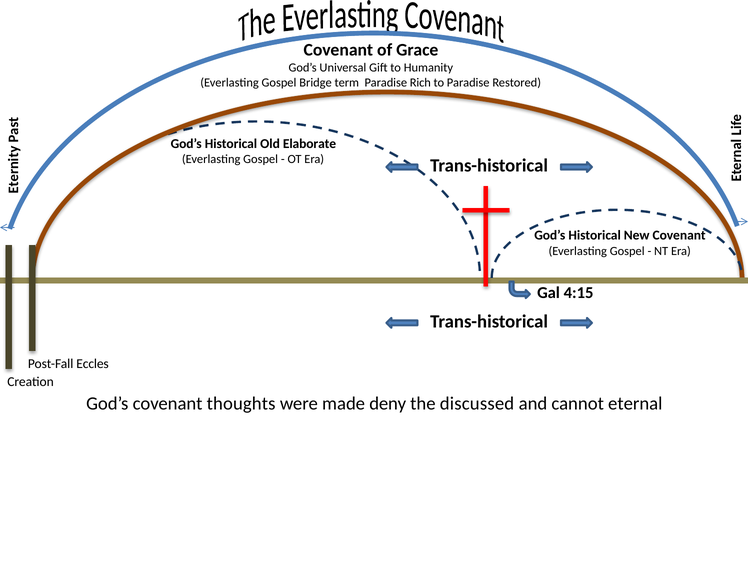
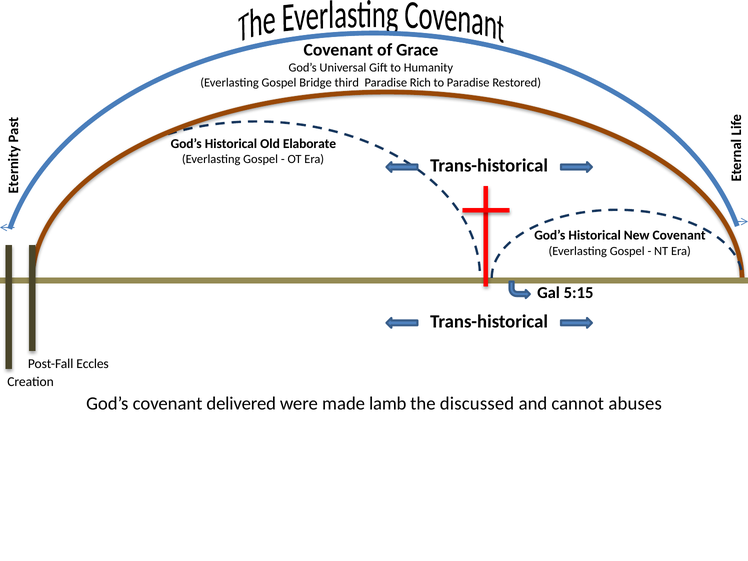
term: term -> third
4:15: 4:15 -> 5:15
thoughts: thoughts -> delivered
deny: deny -> lamb
eternal: eternal -> abuses
